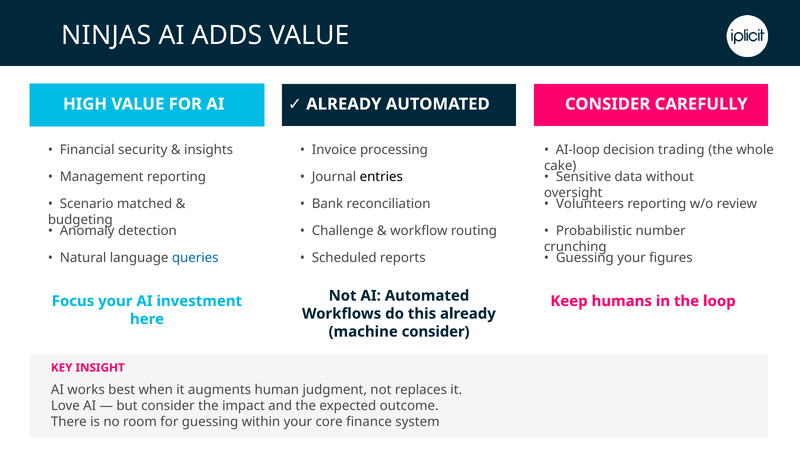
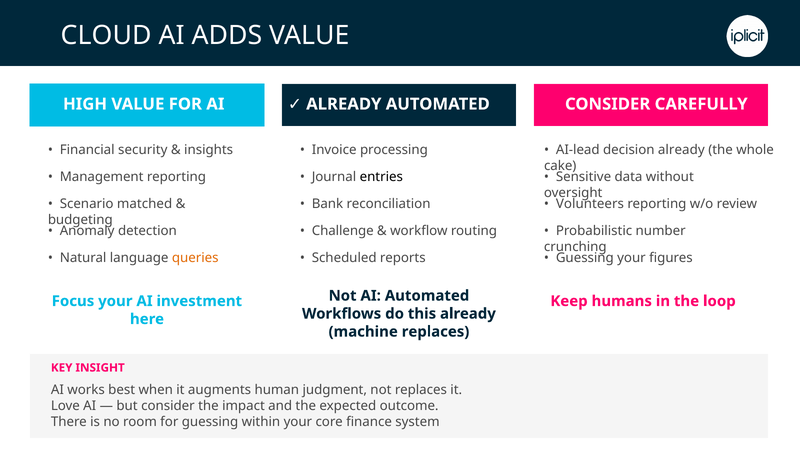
NINJAS: NINJAS -> CLOUD
AI-loop: AI-loop -> AI-lead
decision trading: trading -> already
queries colour: blue -> orange
machine consider: consider -> replaces
